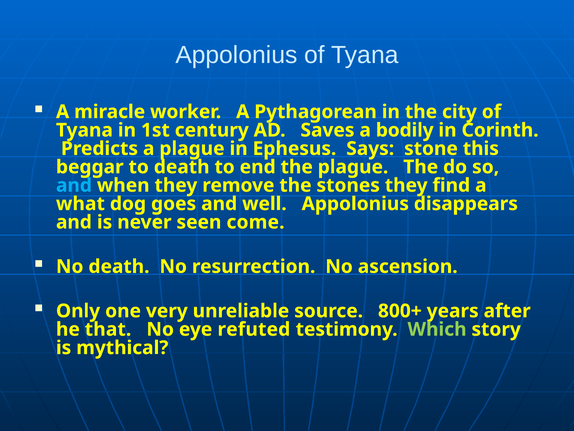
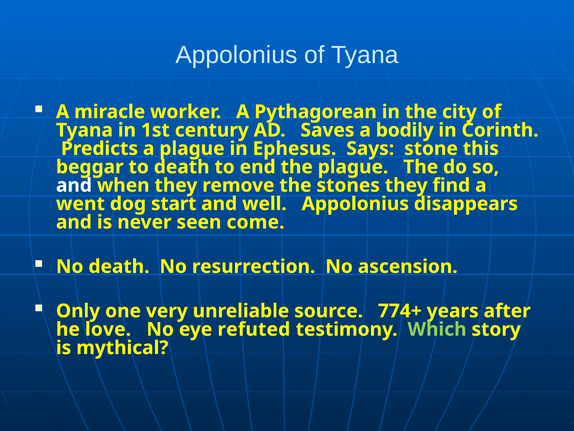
and at (74, 185) colour: light blue -> white
what: what -> went
goes: goes -> start
800+: 800+ -> 774+
that: that -> love
